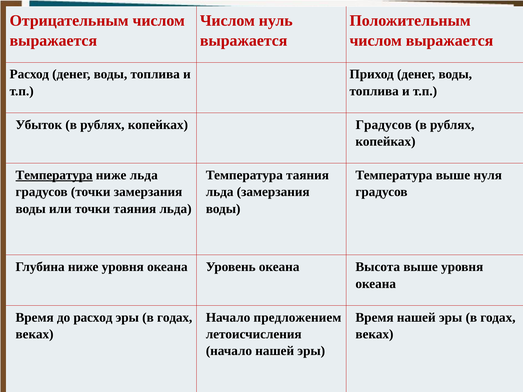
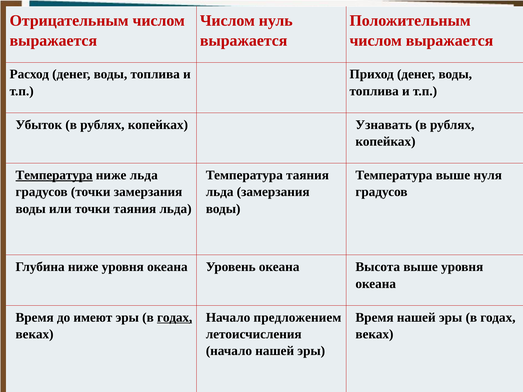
копейках Градусов: Градусов -> Узнавать
до расход: расход -> имеют
годах at (175, 318) underline: none -> present
